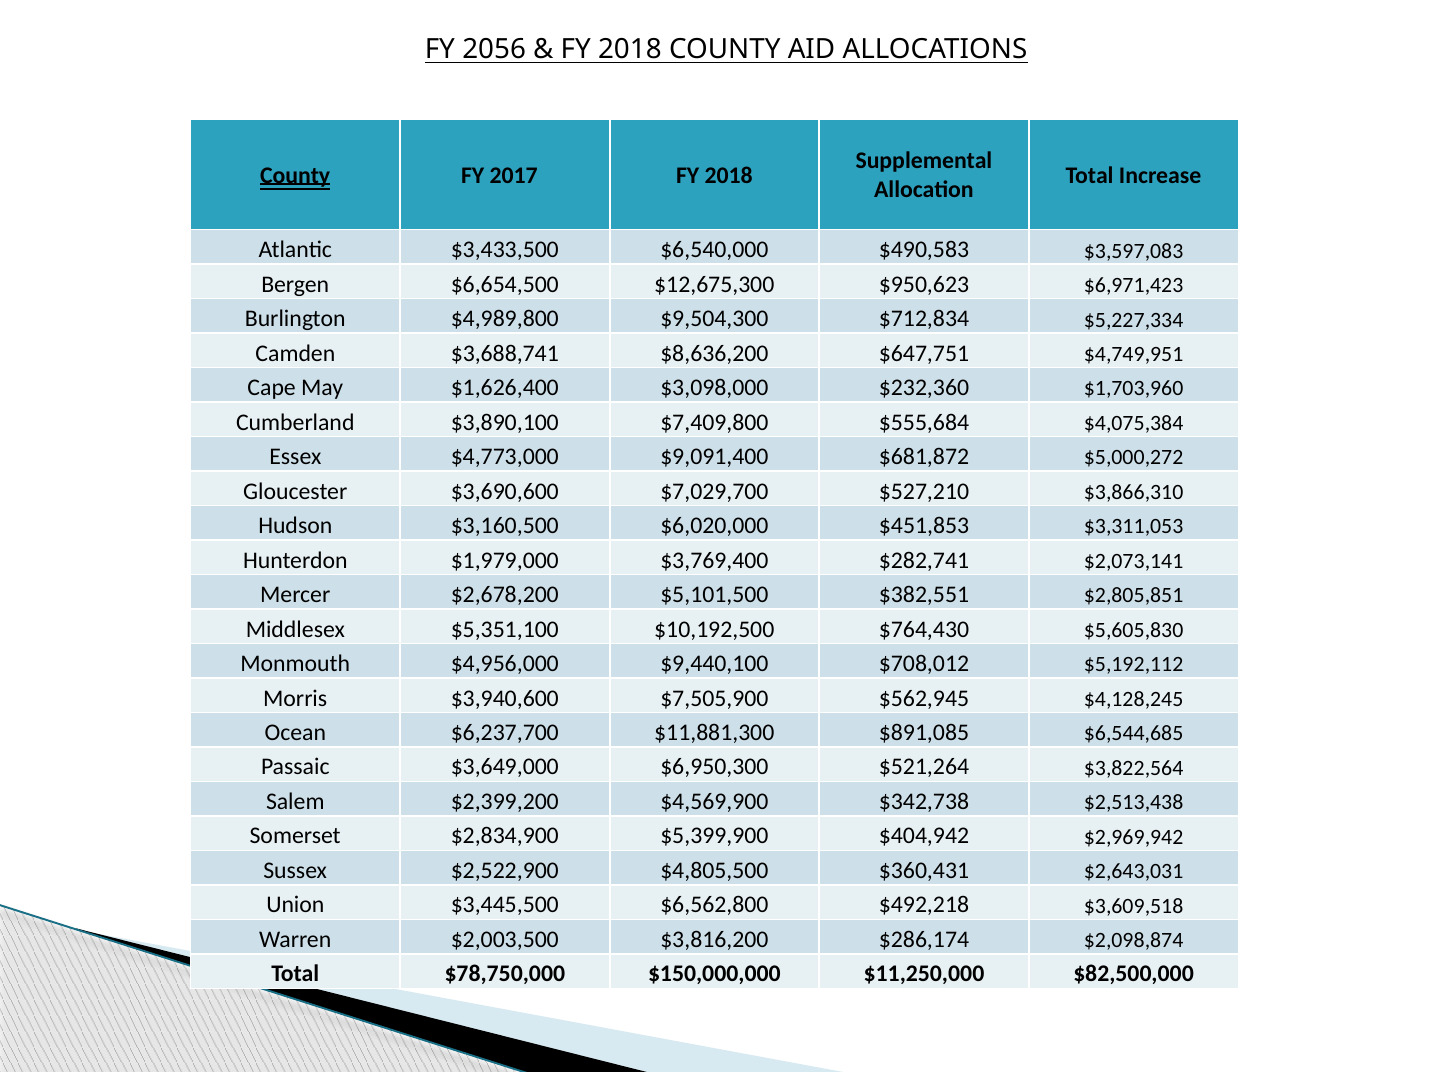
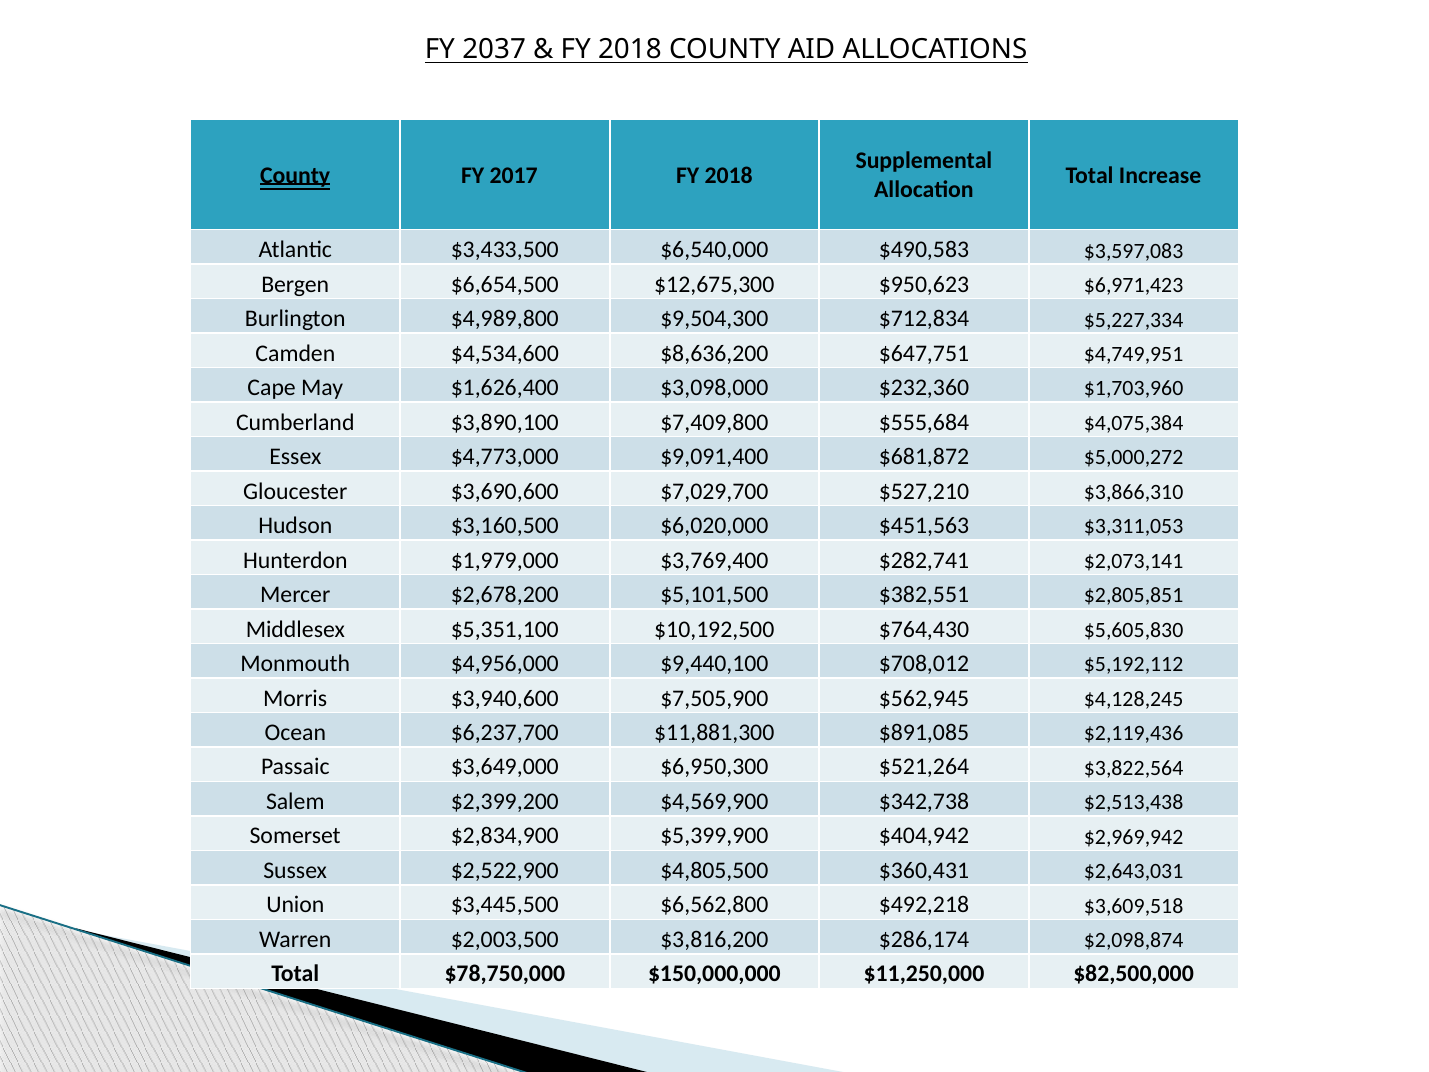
2056: 2056 -> 2037
$3,688,741: $3,688,741 -> $4,534,600
$451,853: $451,853 -> $451,563
$6,544,685: $6,544,685 -> $2,119,436
